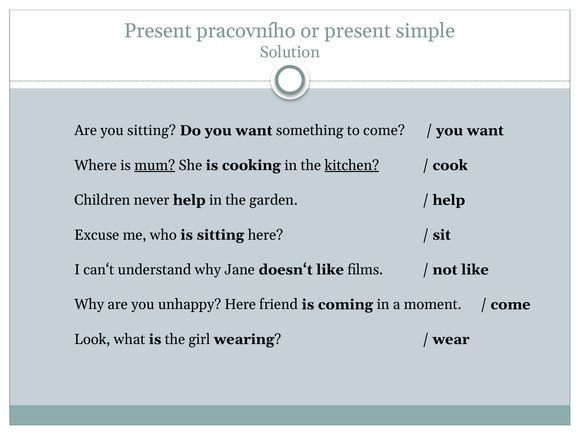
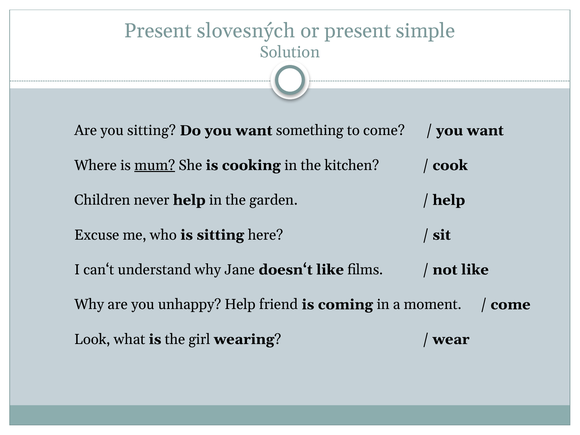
pracovního: pracovního -> slovesných
kitchen underline: present -> none
unhappy Here: Here -> Help
